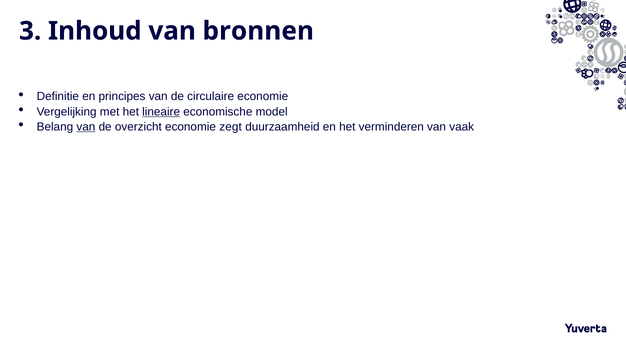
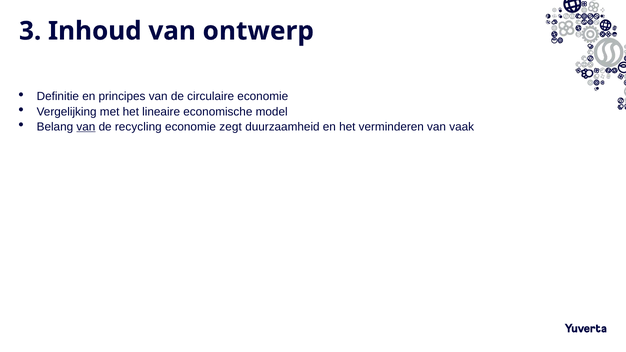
bronnen: bronnen -> ontwerp
lineaire underline: present -> none
overzicht: overzicht -> recycling
